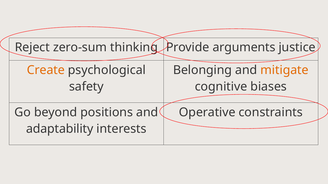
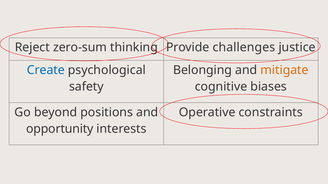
arguments: arguments -> challenges
Create colour: orange -> blue
adaptability: adaptability -> opportunity
